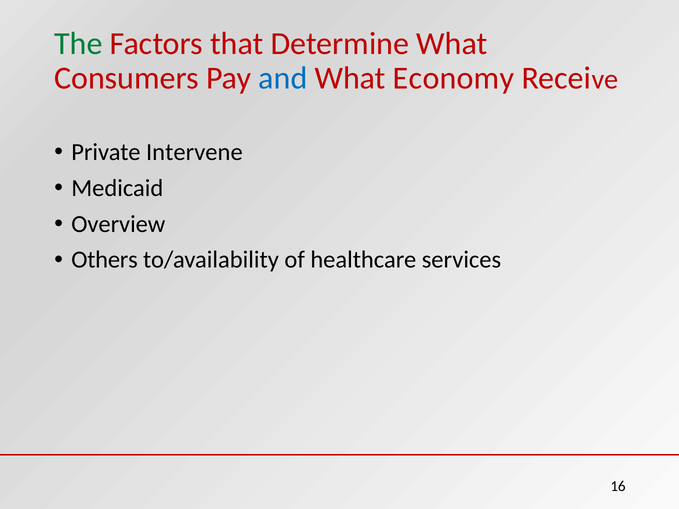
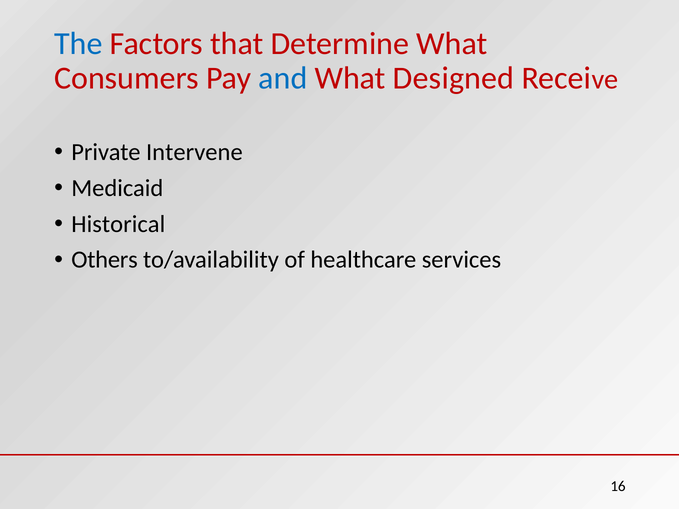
The colour: green -> blue
Economy: Economy -> Designed
Overview: Overview -> Historical
